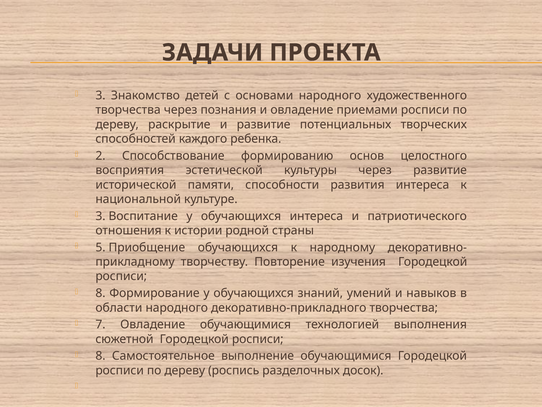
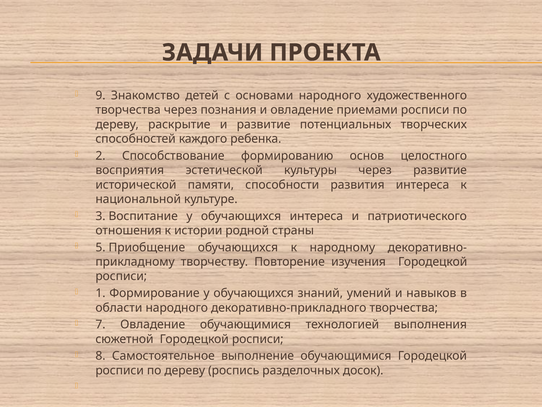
3 at (100, 95): 3 -> 9
8 at (100, 293): 8 -> 1
